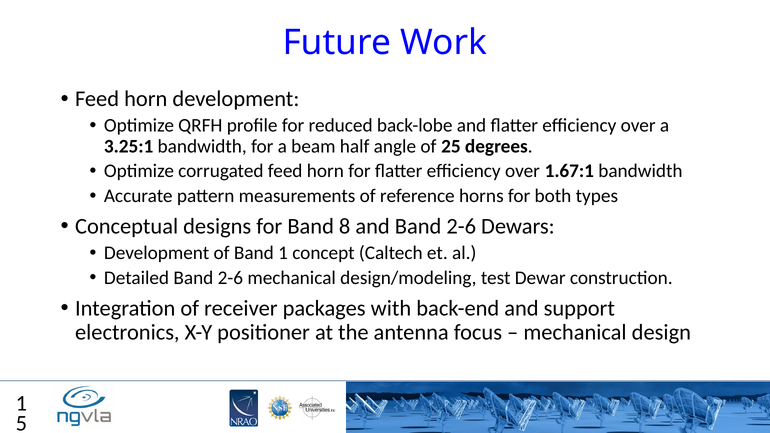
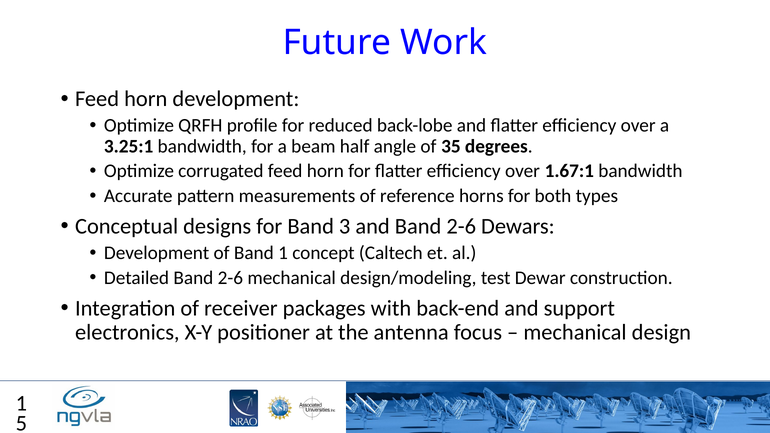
25: 25 -> 35
8: 8 -> 3
